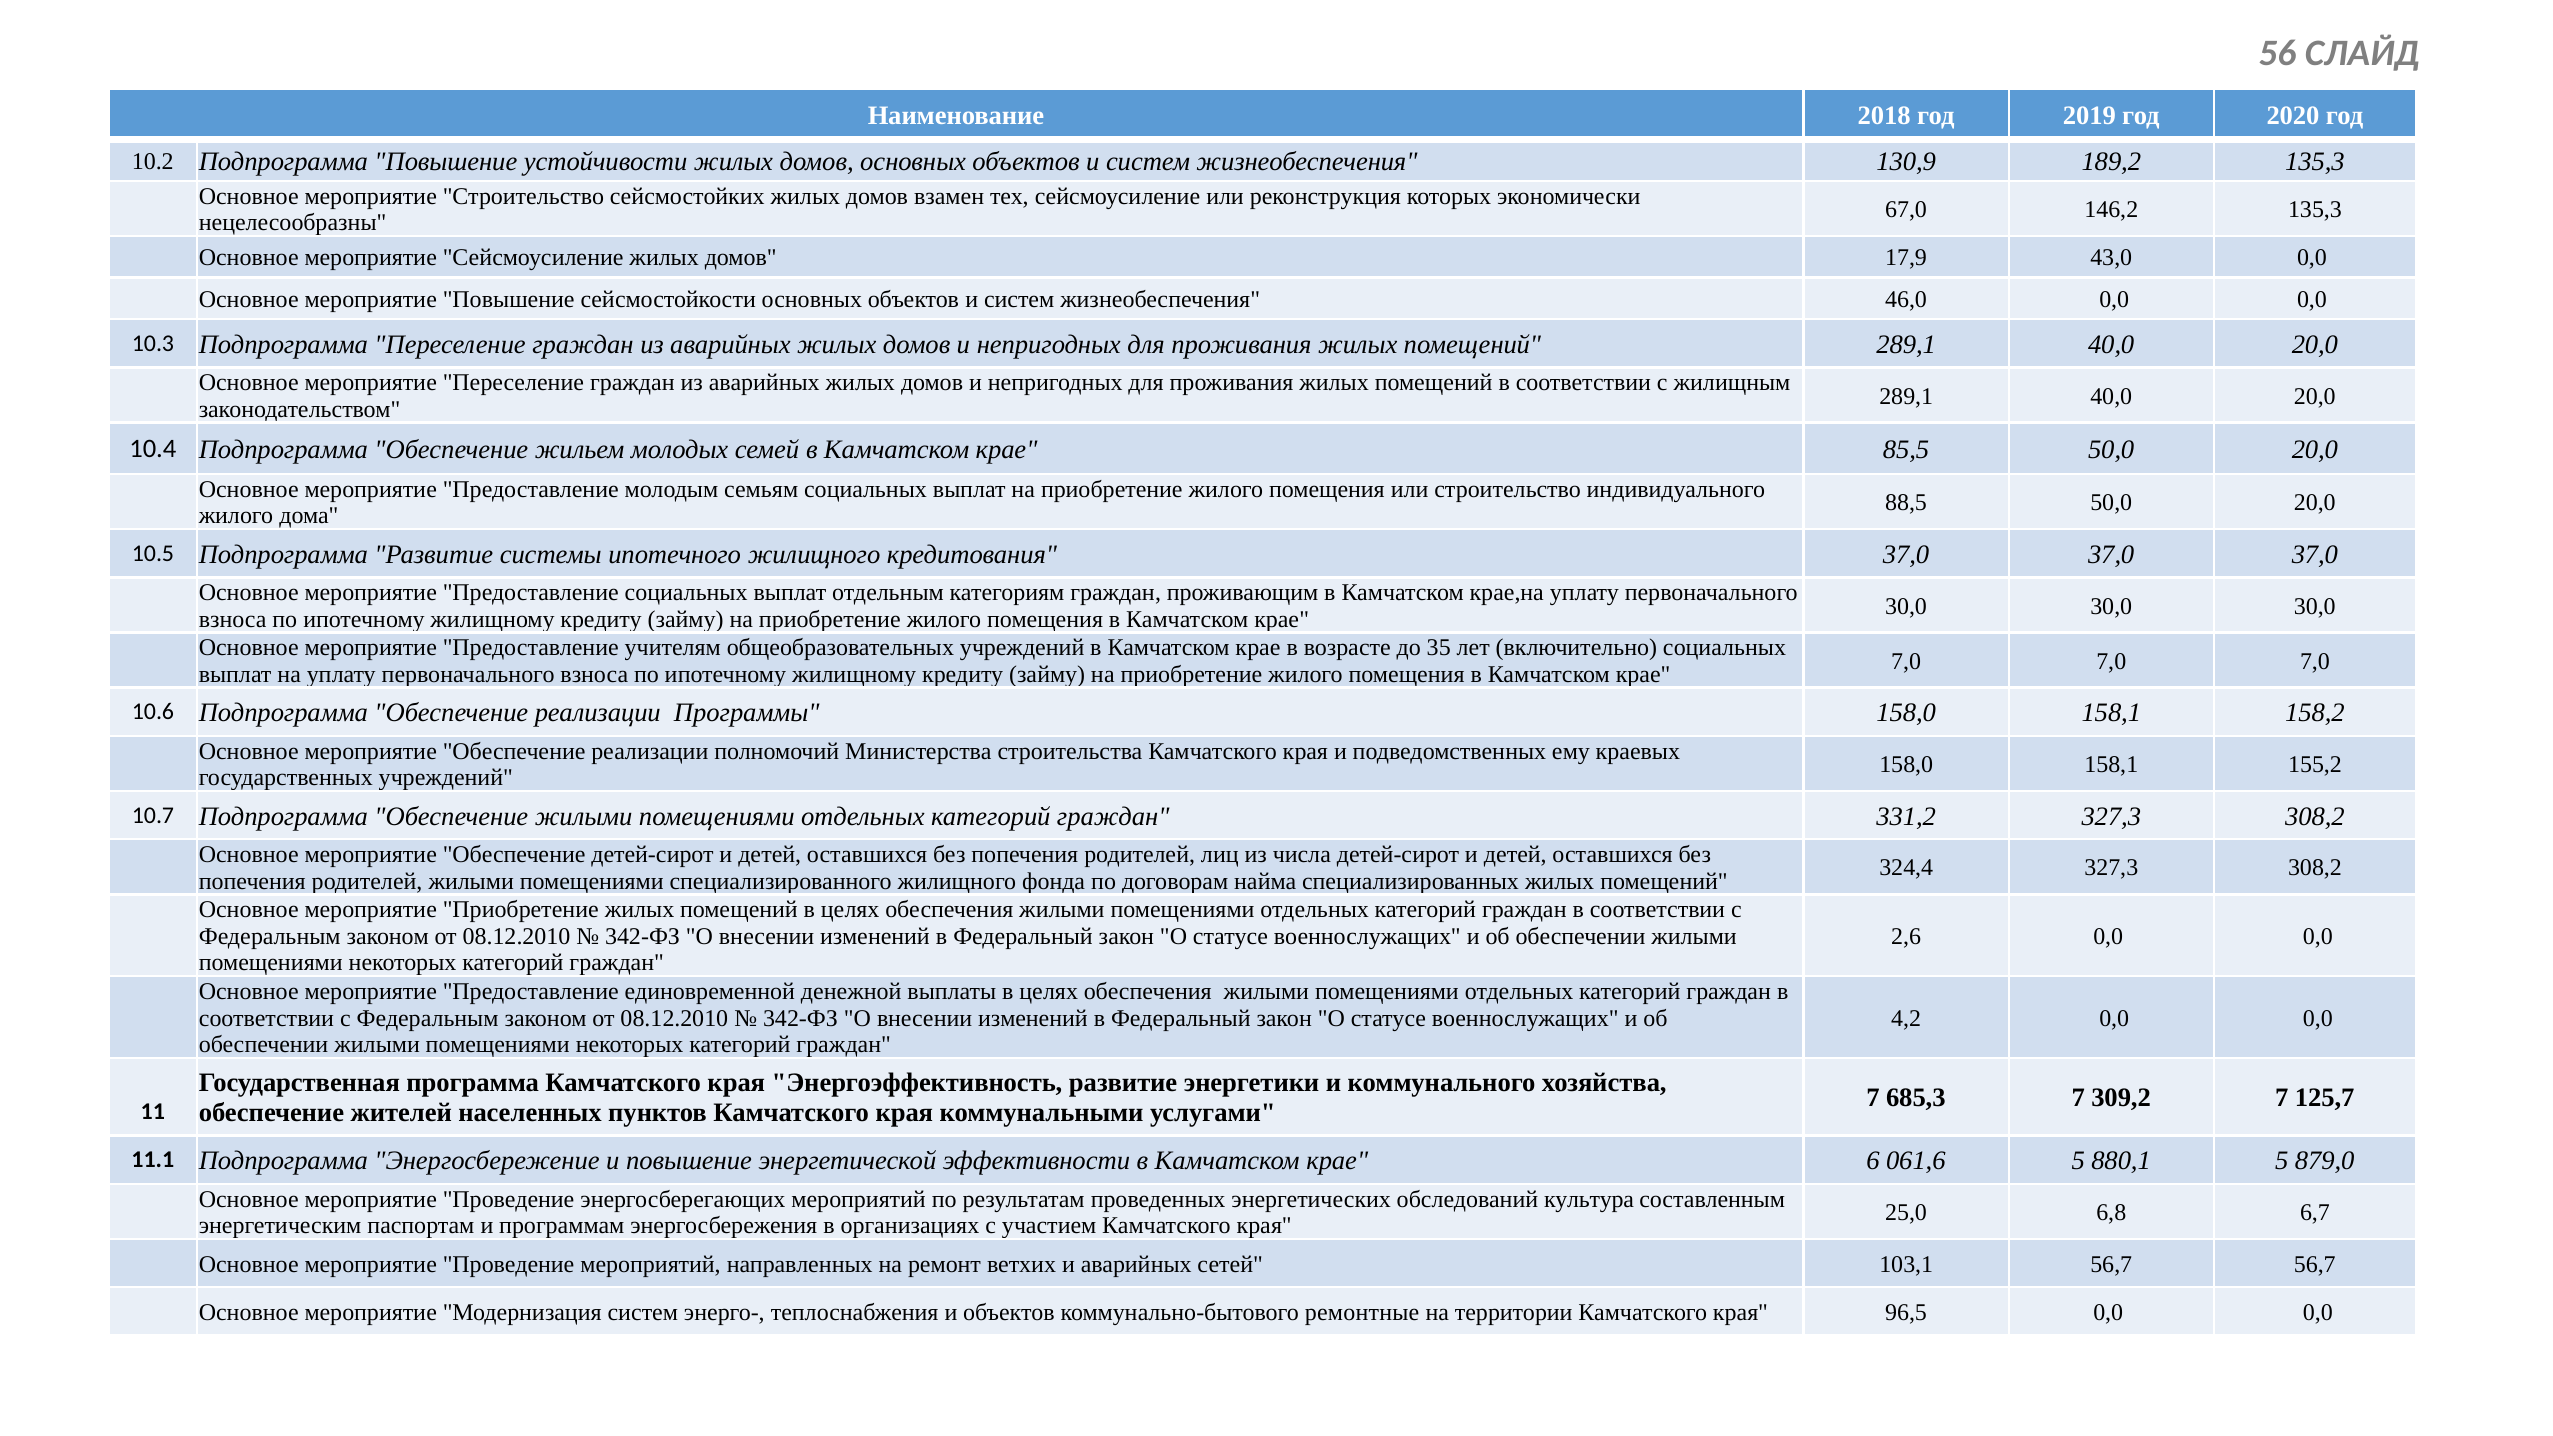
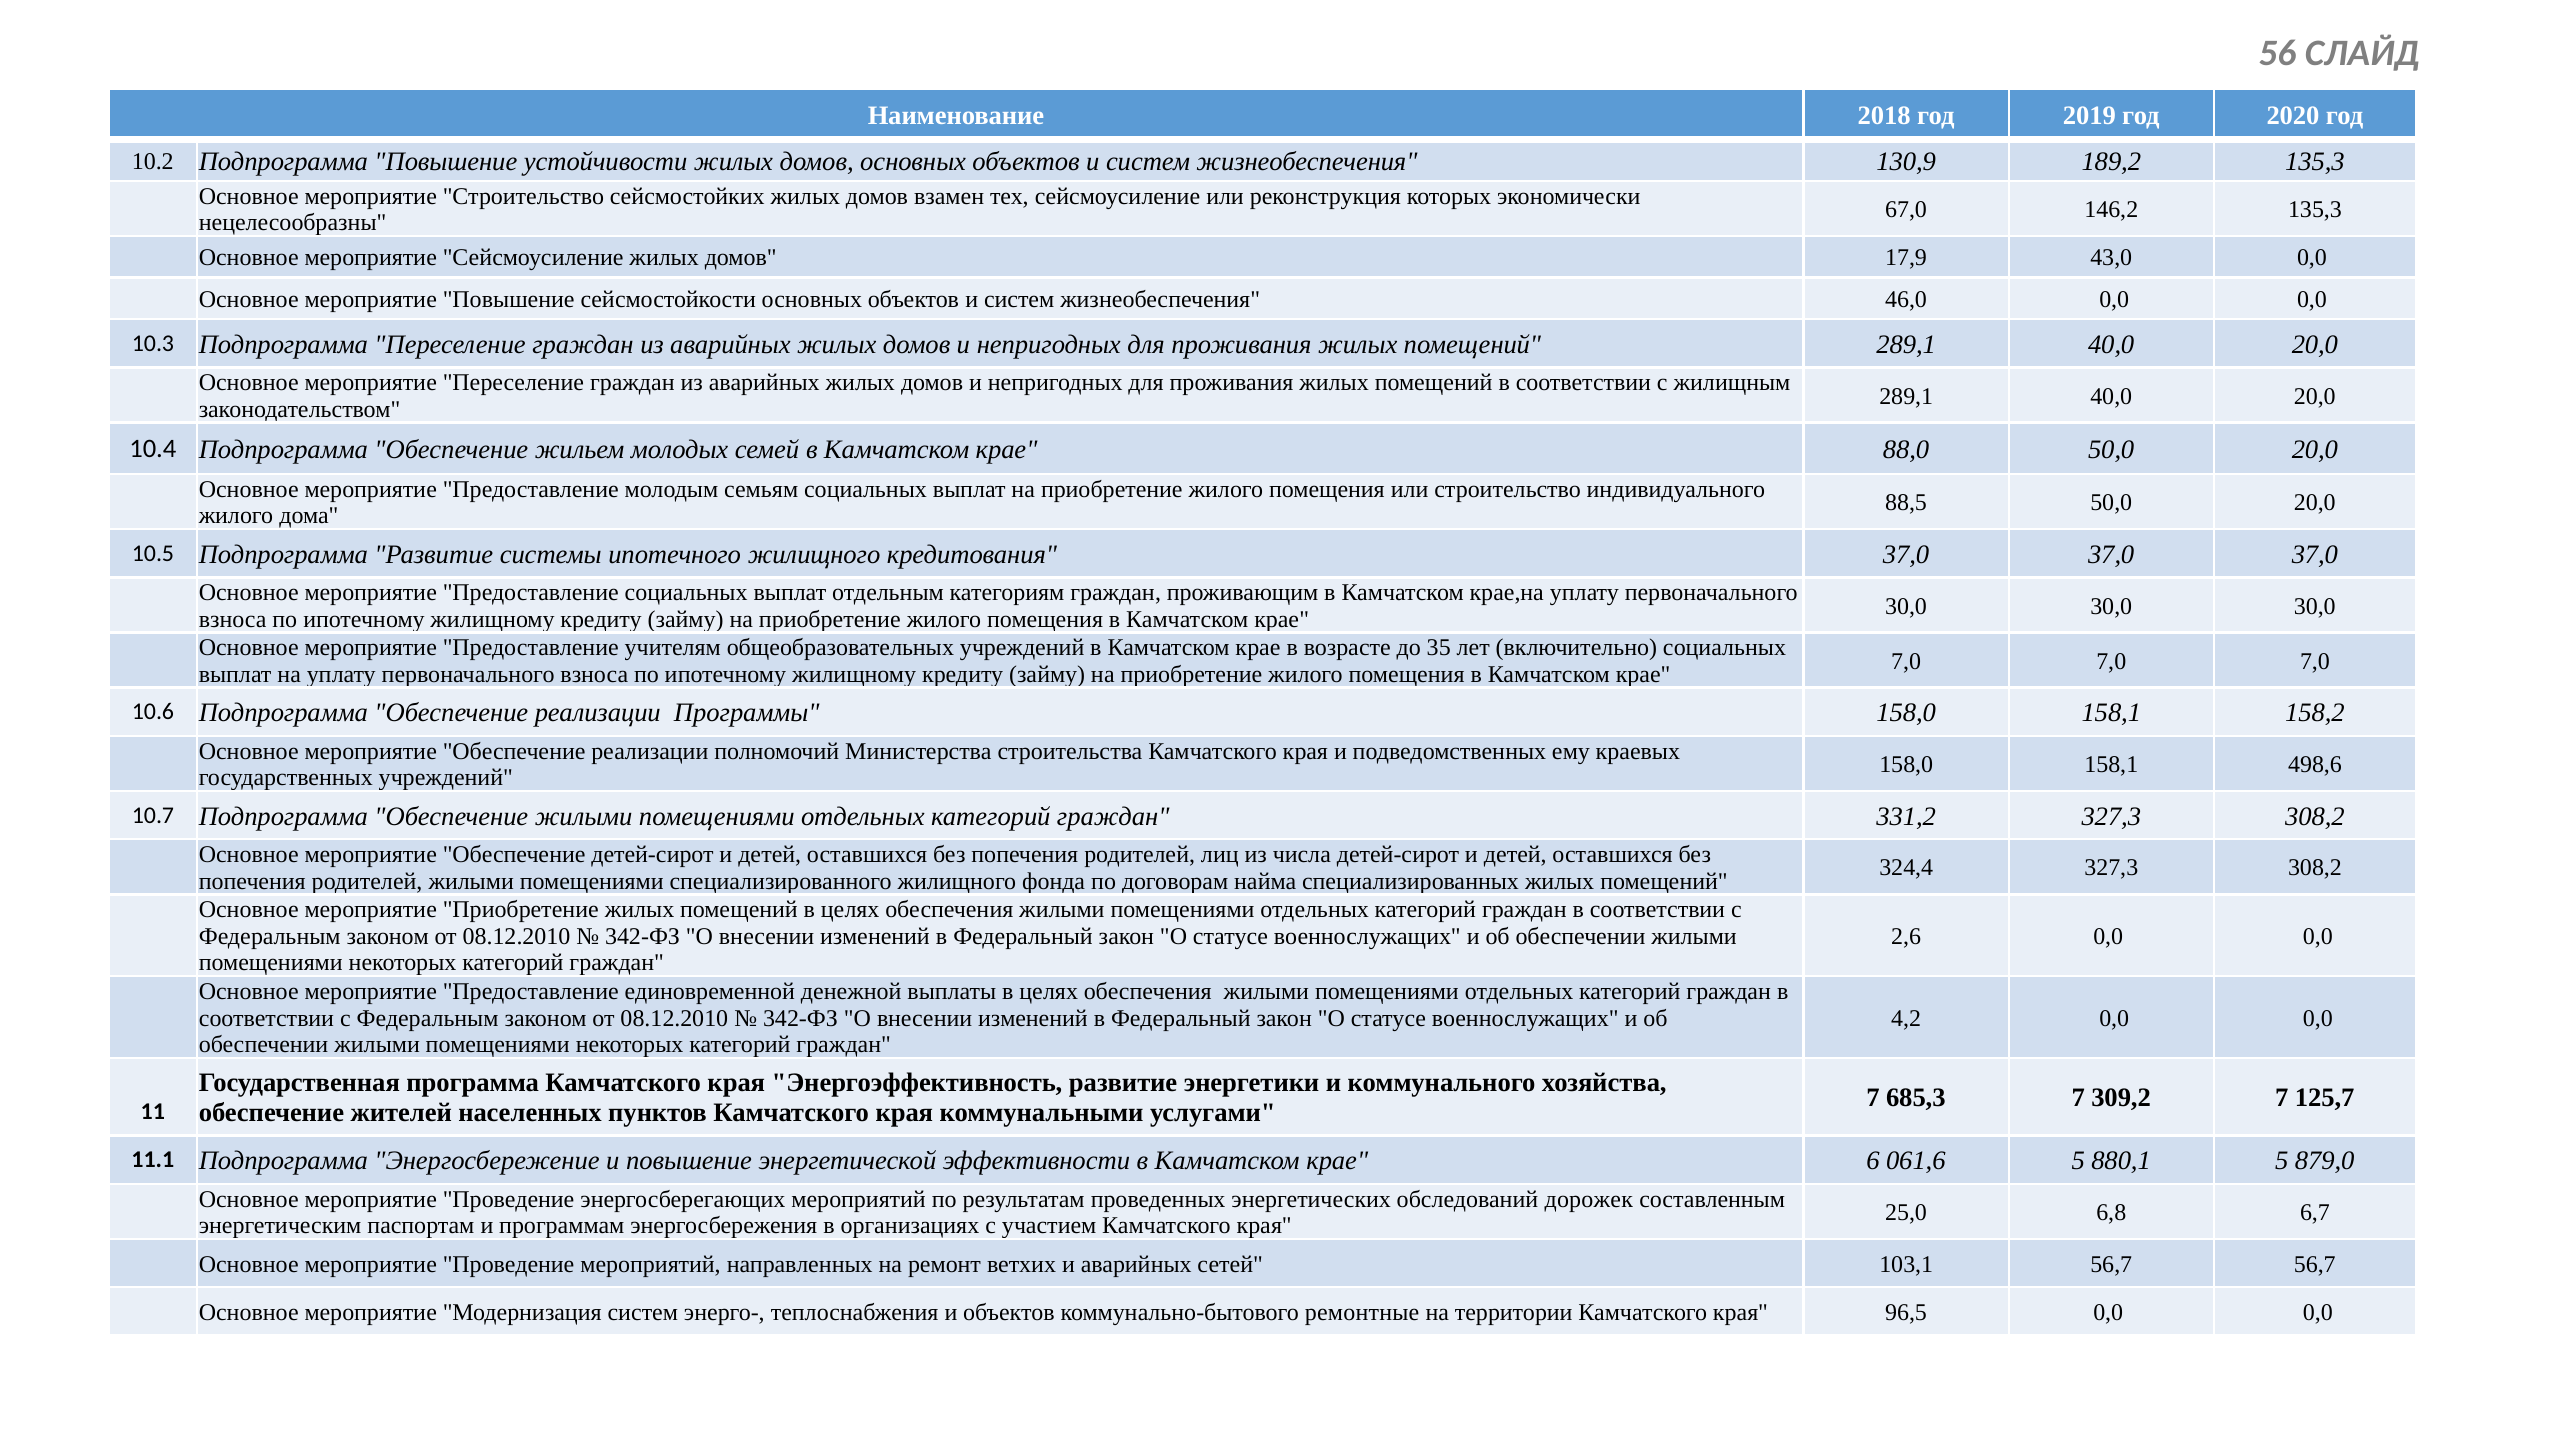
85,5: 85,5 -> 88,0
155,2: 155,2 -> 498,6
культура: культура -> дорожек
